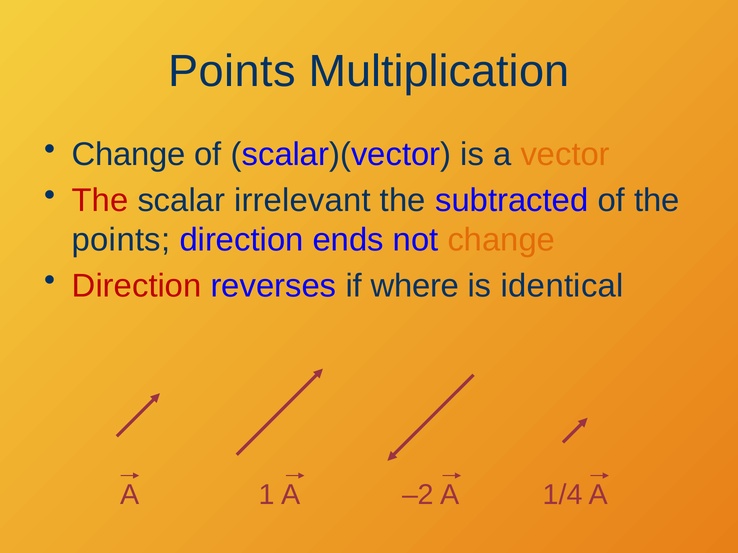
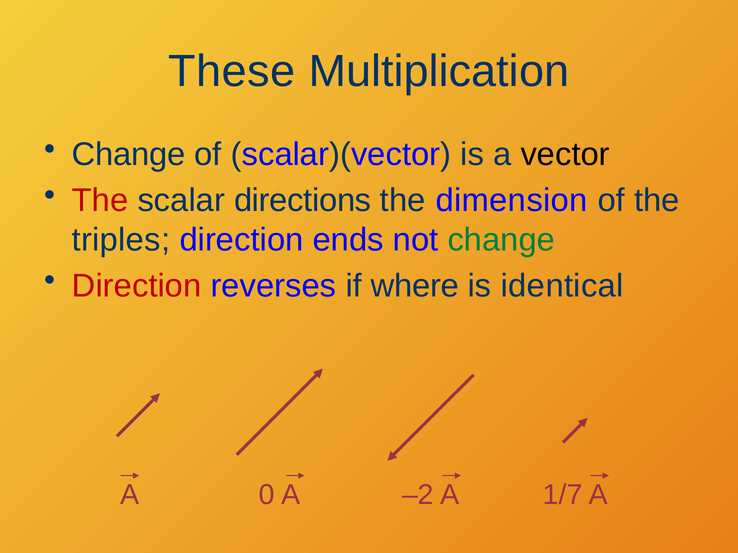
Points at (232, 71): Points -> These
vector colour: orange -> black
irrelevant: irrelevant -> directions
subtracted: subtracted -> dimension
points at (121, 240): points -> triples
change at (501, 240) colour: orange -> green
1: 1 -> 0
1/4: 1/4 -> 1/7
